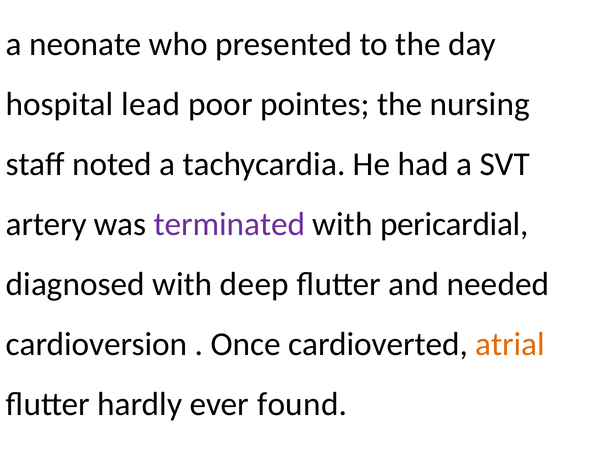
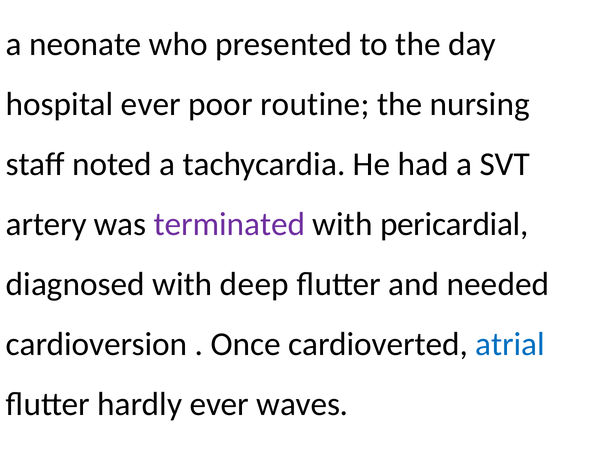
hospital lead: lead -> ever
pointes: pointes -> routine
atrial colour: orange -> blue
found: found -> waves
